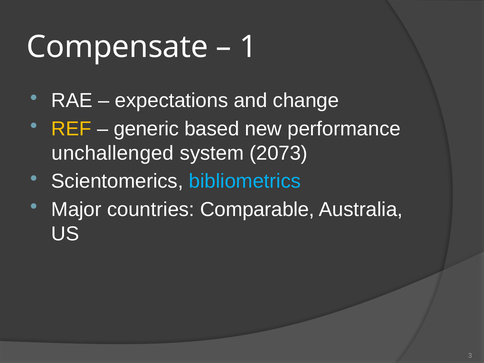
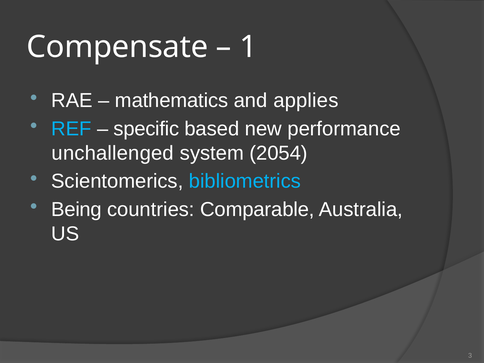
expectations: expectations -> mathematics
change: change -> applies
REF colour: yellow -> light blue
generic: generic -> specific
2073: 2073 -> 2054
Major: Major -> Being
